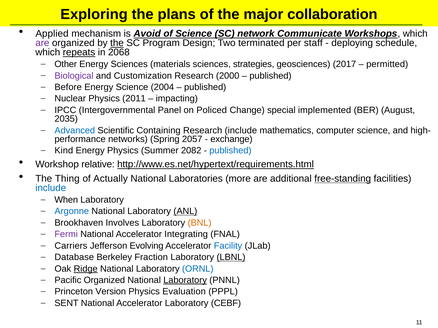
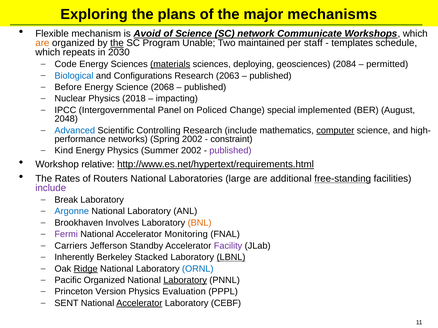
collaboration: collaboration -> mechanisms
Applied: Applied -> Flexible
are at (42, 43) colour: purple -> orange
Design: Design -> Unable
terminated: terminated -> maintained
deploying: deploying -> templates
repeats underline: present -> none
2068: 2068 -> 2030
Other: Other -> Code
materials underline: none -> present
strategies: strategies -> deploying
2017: 2017 -> 2084
Biological colour: purple -> blue
Customization: Customization -> Configurations
2000: 2000 -> 2063
2004: 2004 -> 2068
2011: 2011 -> 2018
2035: 2035 -> 2048
Containing: Containing -> Controlling
computer underline: none -> present
Spring 2057: 2057 -> 2002
exchange: exchange -> constraint
Summer 2082: 2082 -> 2002
published at (230, 151) colour: blue -> purple
Thing: Thing -> Rates
Actually: Actually -> Routers
more: more -> large
include at (51, 188) colour: blue -> purple
When: When -> Break
ANL underline: present -> none
Integrating: Integrating -> Monitoring
Evolving: Evolving -> Standby
Facility colour: blue -> purple
Database: Database -> Inherently
Fraction: Fraction -> Stacked
Accelerator at (139, 304) underline: none -> present
